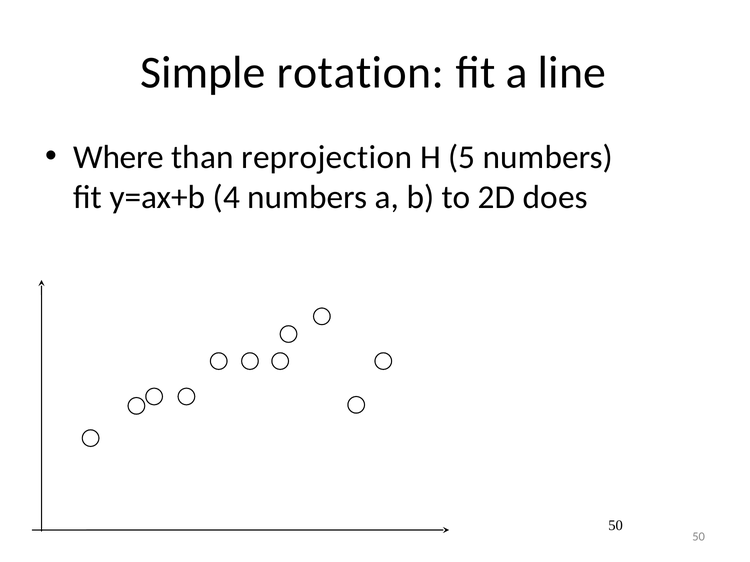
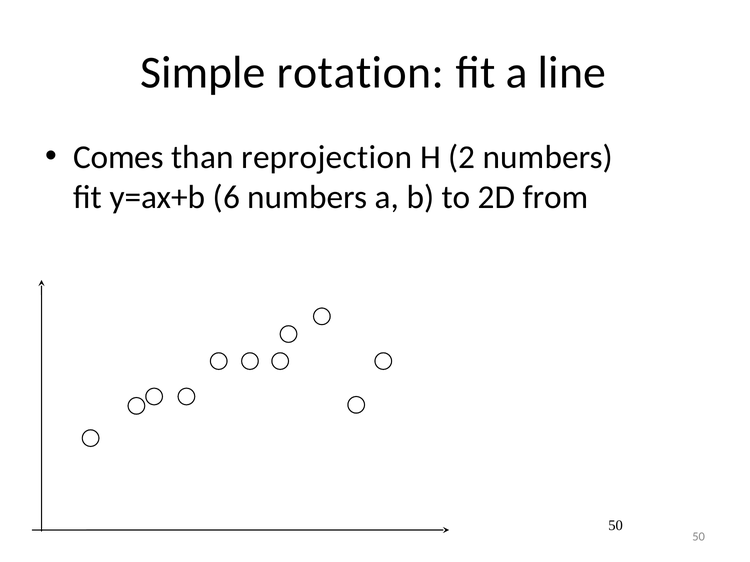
Where: Where -> Comes
5: 5 -> 2
4: 4 -> 6
does: does -> from
